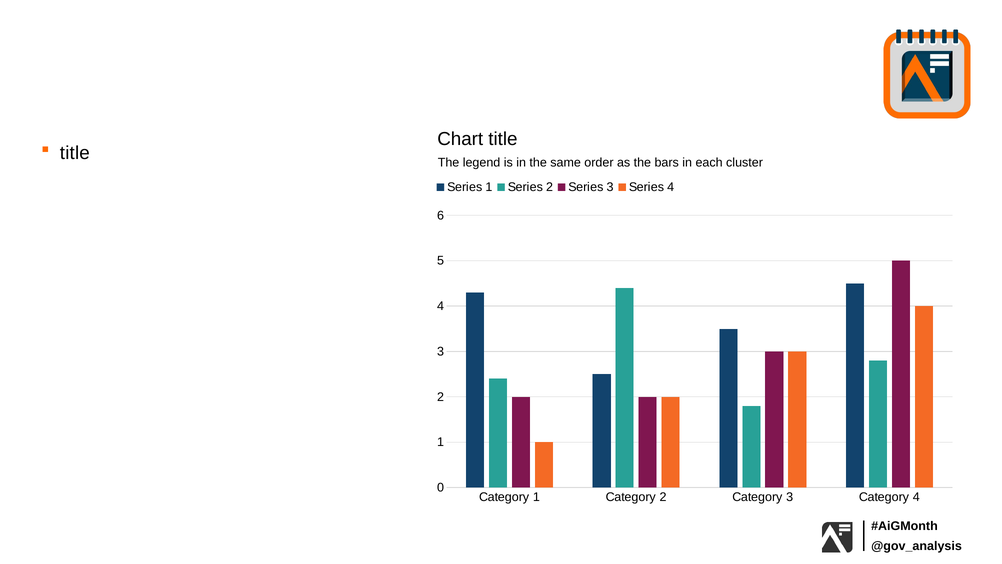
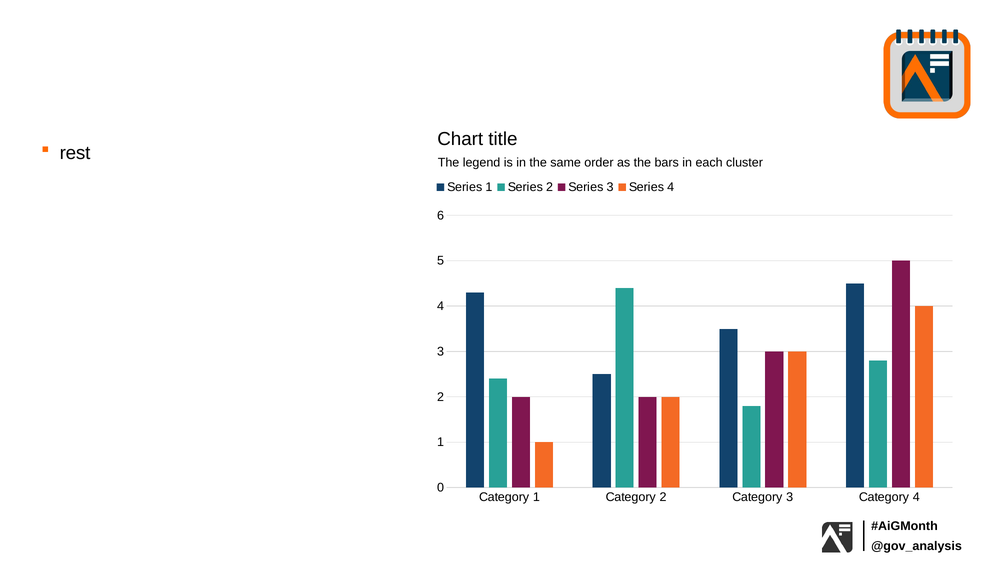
title at (75, 153): title -> rest
